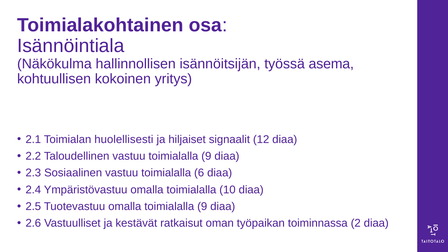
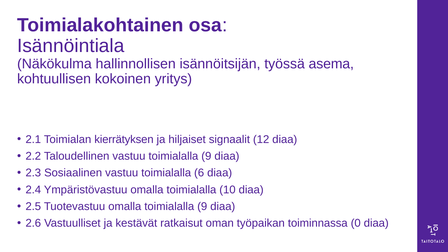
huolellisesti: huolellisesti -> kierrätyksen
2: 2 -> 0
